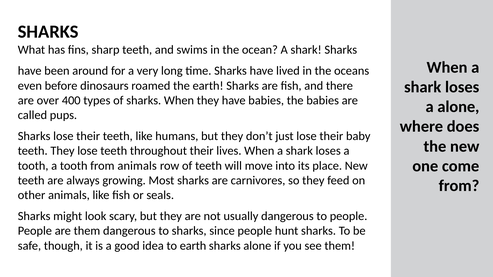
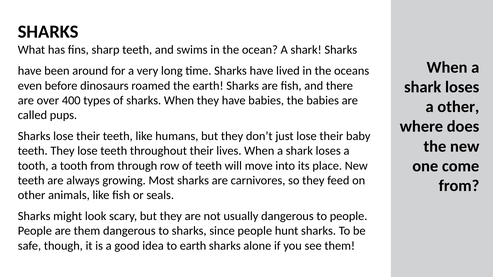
a alone: alone -> other
from animals: animals -> through
